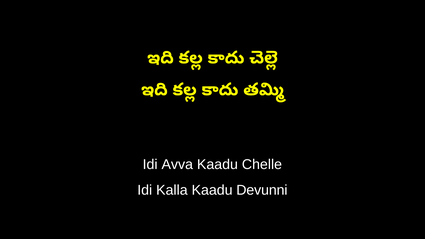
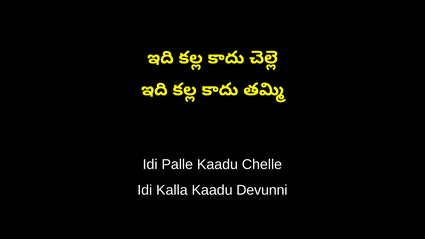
Avva: Avva -> Palle
